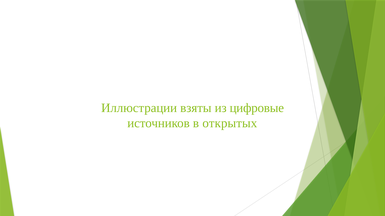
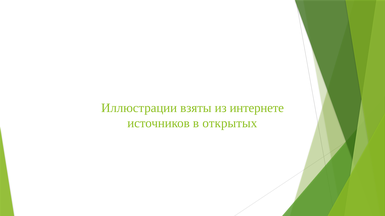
цифровые: цифровые -> интернете
